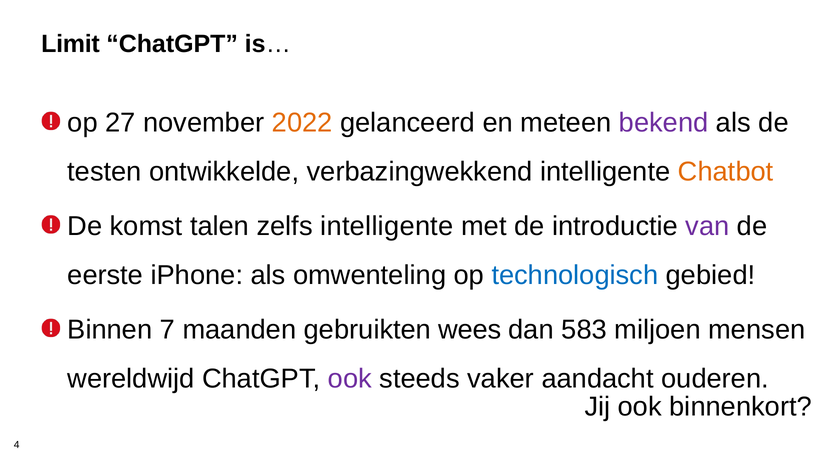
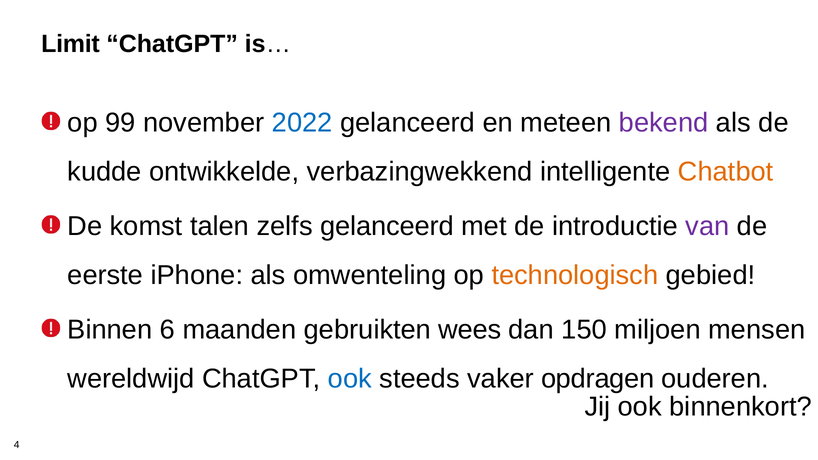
27: 27 -> 99
2022 colour: orange -> blue
testen: testen -> kudde
zelfs intelligente: intelligente -> gelanceerd
technologisch colour: blue -> orange
7: 7 -> 6
583: 583 -> 150
ook at (350, 379) colour: purple -> blue
aandacht: aandacht -> opdragen
